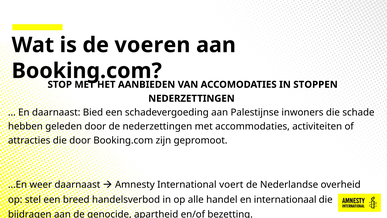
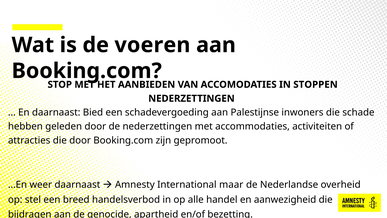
voert: voert -> maar
internationaal: internationaal -> aanwezigheid
